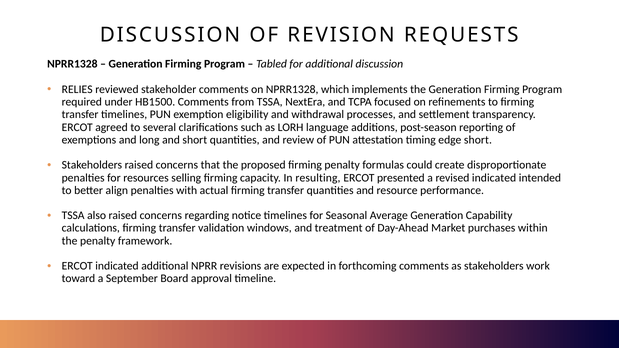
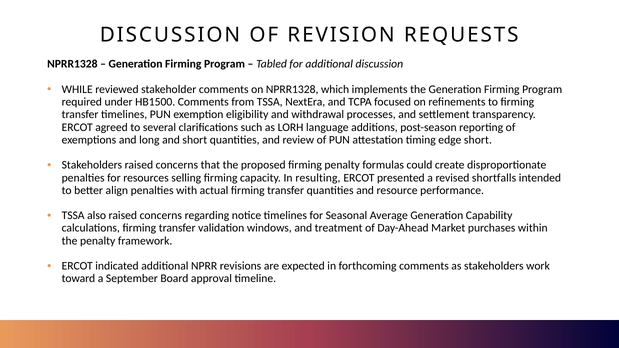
RELIES: RELIES -> WHILE
revised indicated: indicated -> shortfalls
